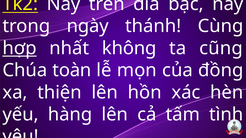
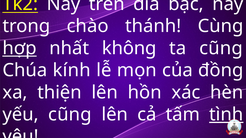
ngày: ngày -> chào
toàn: toàn -> kính
yếu hàng: hàng -> cũng
tình underline: none -> present
